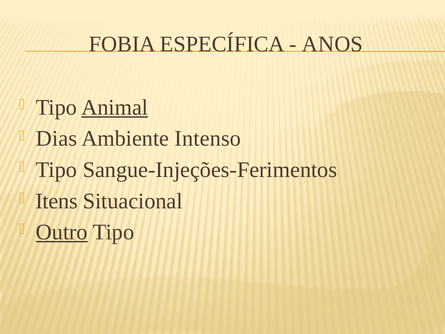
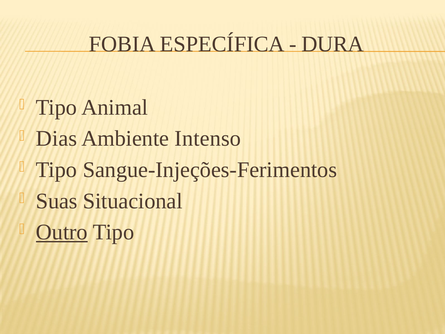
ANOS: ANOS -> DURA
Animal underline: present -> none
Itens: Itens -> Suas
